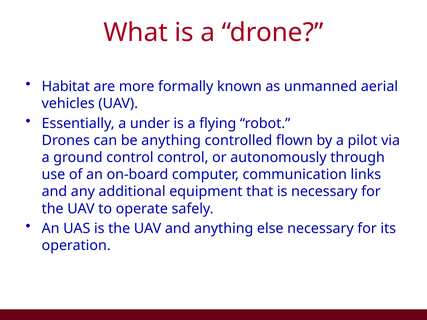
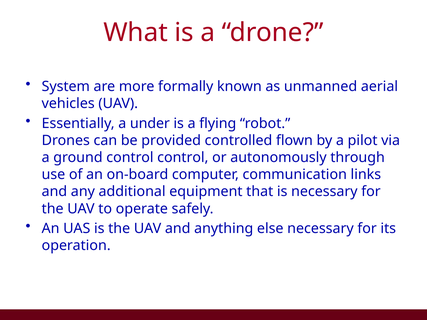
Habitat: Habitat -> System
be anything: anything -> provided
